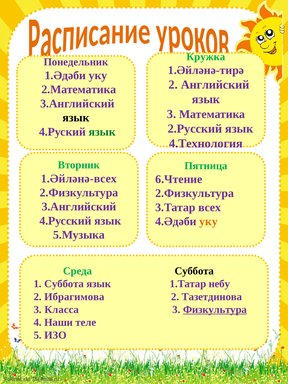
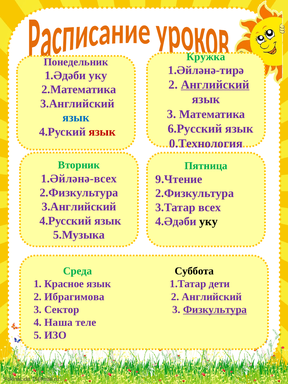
Английский at (215, 85) underline: none -> present
язык at (76, 118) colour: black -> blue
2.Русский: 2.Русский -> 6.Русский
язык at (102, 132) colour: green -> red
4.Технология: 4.Технология -> 0.Технология
6.Чтение: 6.Чтение -> 9.Чтение
уку at (209, 221) colour: orange -> black
1 Суббота: Суббота -> Красное
небу: небу -> дети
Тазетдинова at (212, 297): Тазетдинова -> Английский
Класса: Класса -> Сектор
Наши: Наши -> Наша
